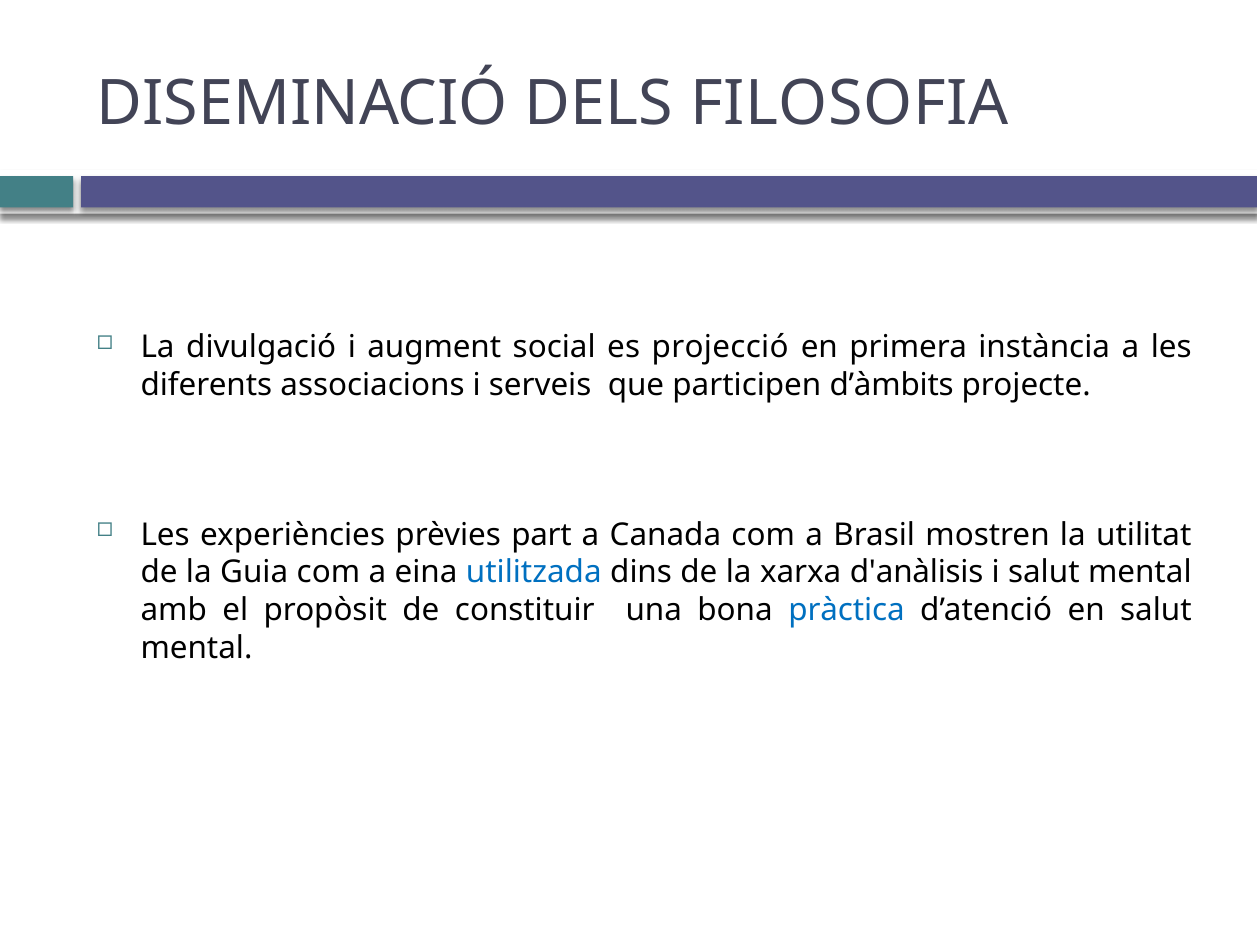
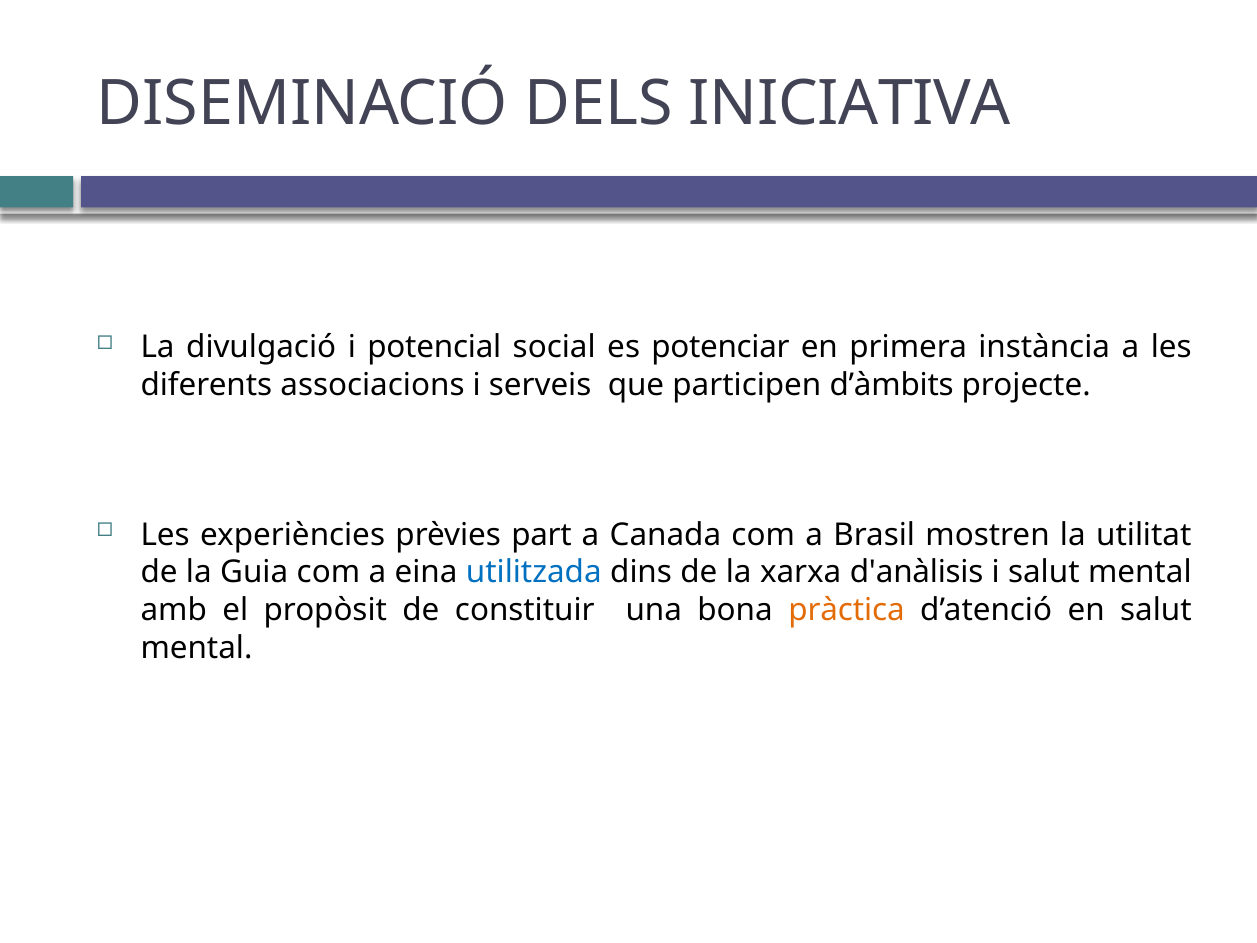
FILOSOFIA: FILOSOFIA -> INICIATIVA
augment: augment -> potencial
projecció: projecció -> potenciar
pràctica colour: blue -> orange
